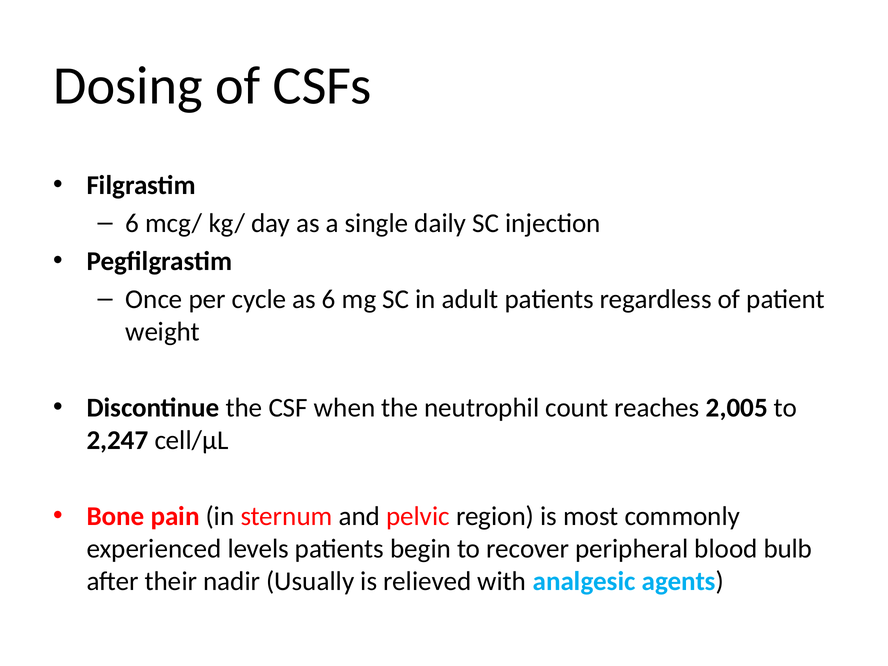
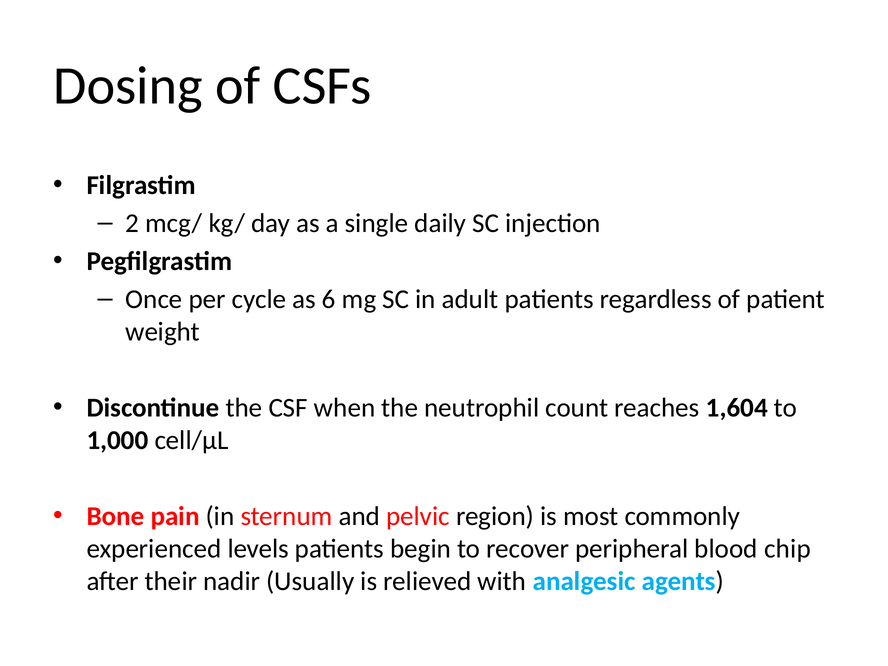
6 at (132, 223): 6 -> 2
2,005: 2,005 -> 1,604
2,247: 2,247 -> 1,000
bulb: bulb -> chip
